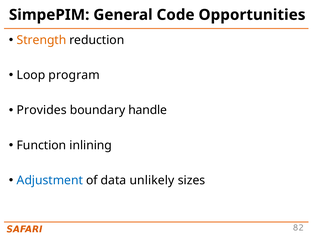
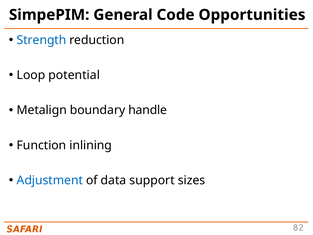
Strength colour: orange -> blue
program: program -> potential
Provides: Provides -> Metalign
unlikely: unlikely -> support
